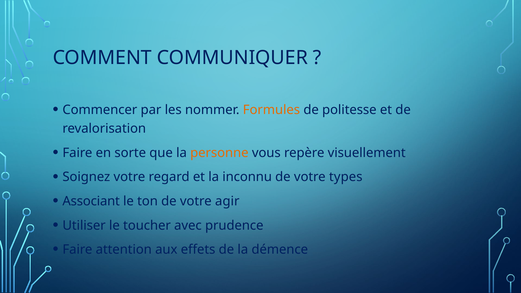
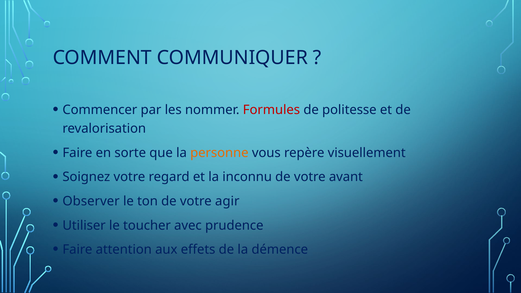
Formules colour: orange -> red
types: types -> avant
Associant: Associant -> Observer
